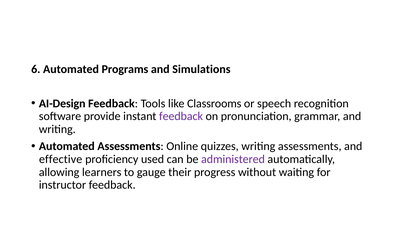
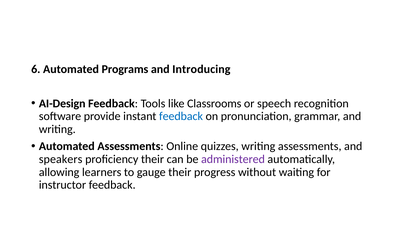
Simulations: Simulations -> Introducing
feedback at (181, 116) colour: purple -> blue
effective: effective -> speakers
proficiency used: used -> their
